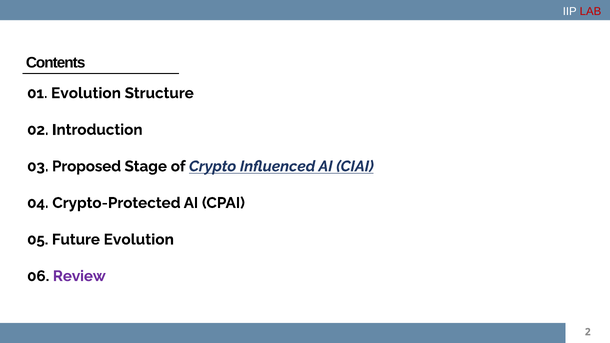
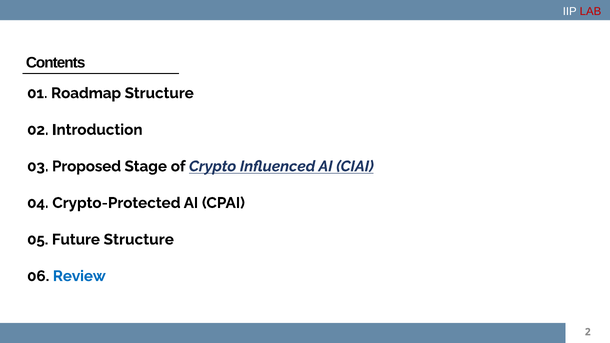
01 Evolution: Evolution -> Roadmap
Future Evolution: Evolution -> Structure
Review colour: purple -> blue
